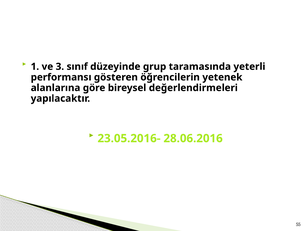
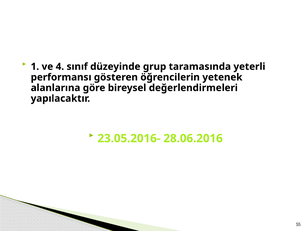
3: 3 -> 4
